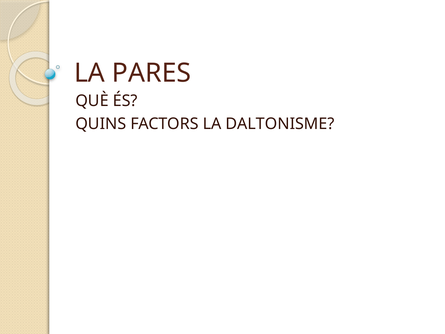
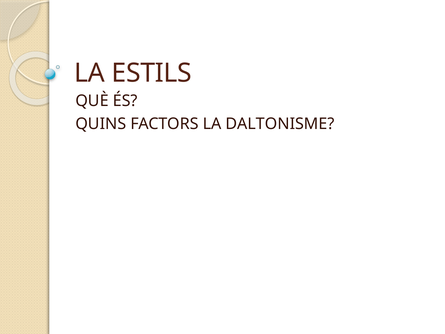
PARES: PARES -> ESTILS
